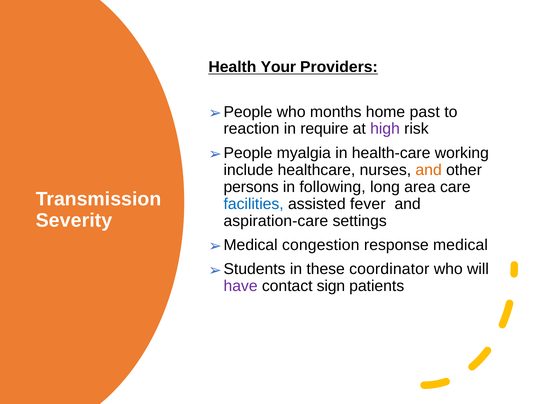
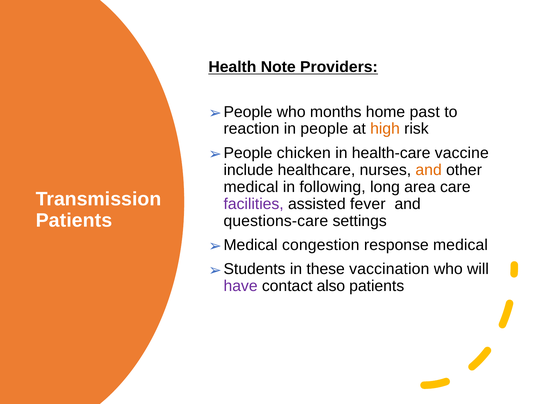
Your: Your -> Note
require: require -> people
high colour: purple -> orange
myalgia: myalgia -> chicken
working: working -> vaccine
persons at (251, 187): persons -> medical
facilities colour: blue -> purple
Severity at (74, 220): Severity -> Patients
aspiration-care: aspiration-care -> questions-care
coordinator: coordinator -> vaccination
sign: sign -> also
